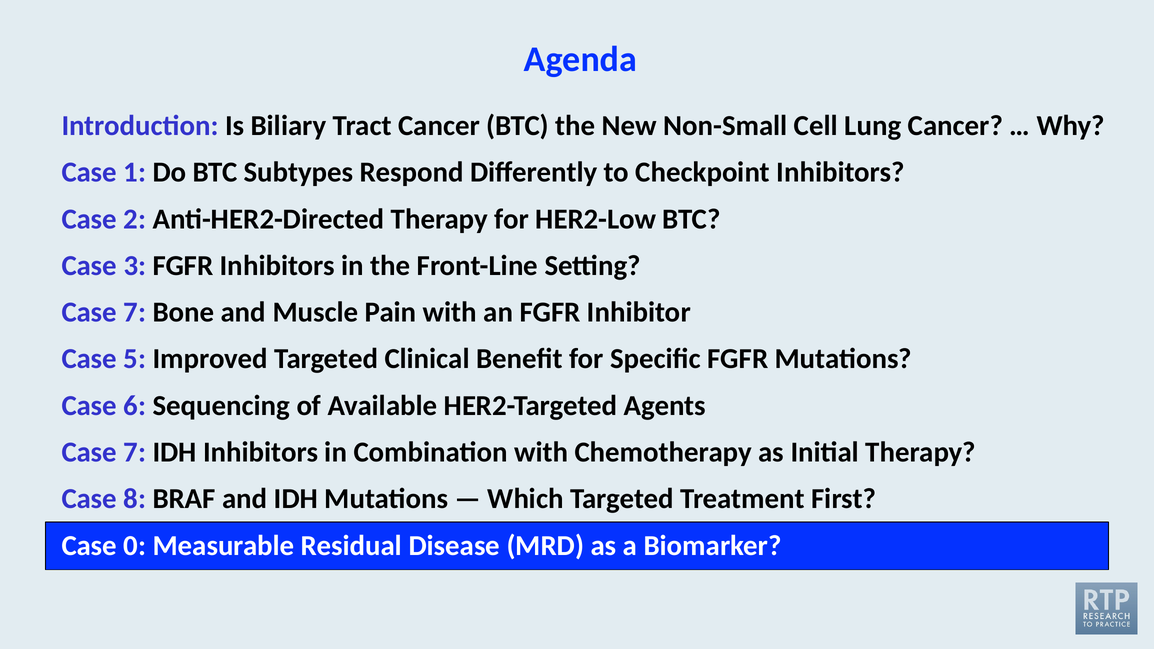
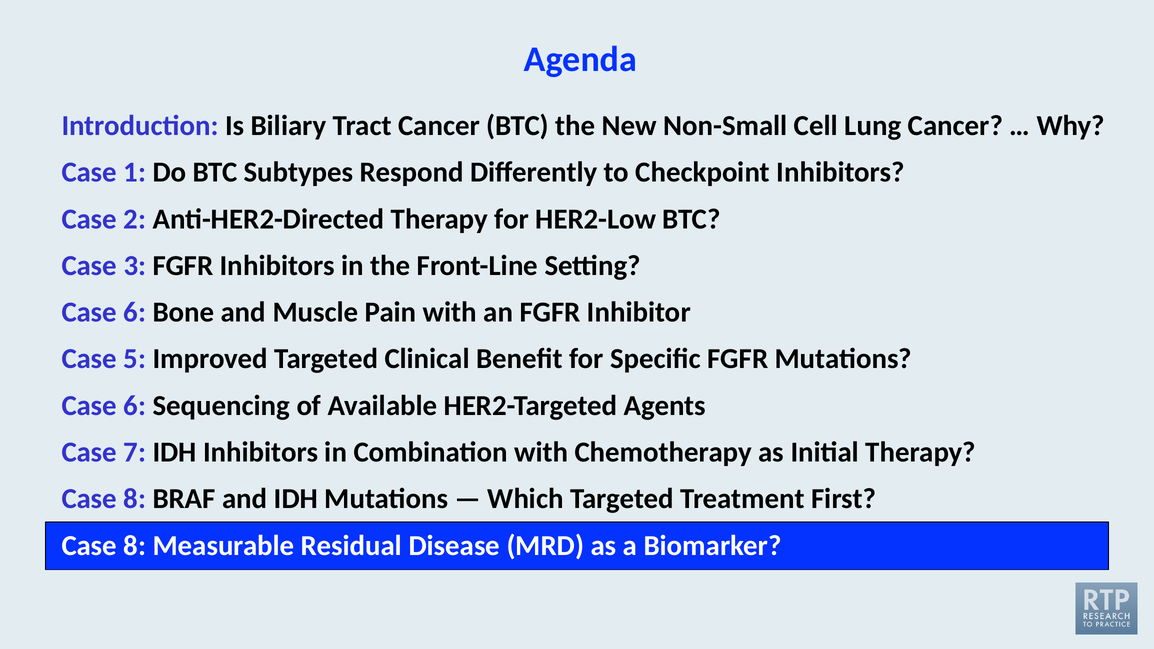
7 at (135, 312): 7 -> 6
0 at (135, 546): 0 -> 8
